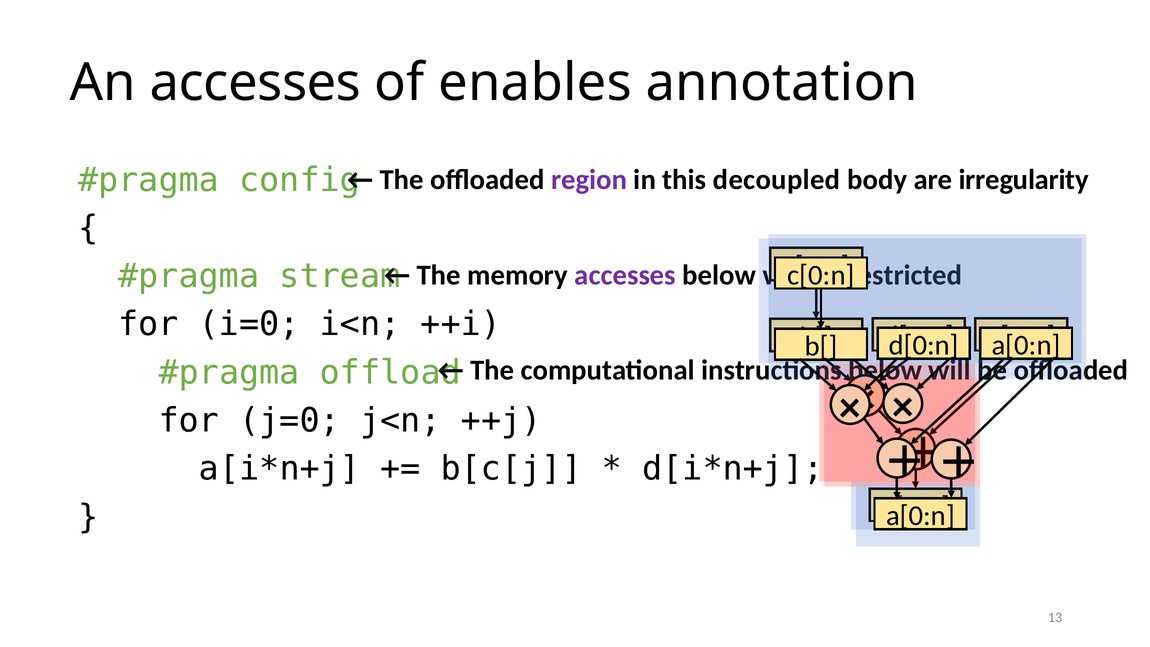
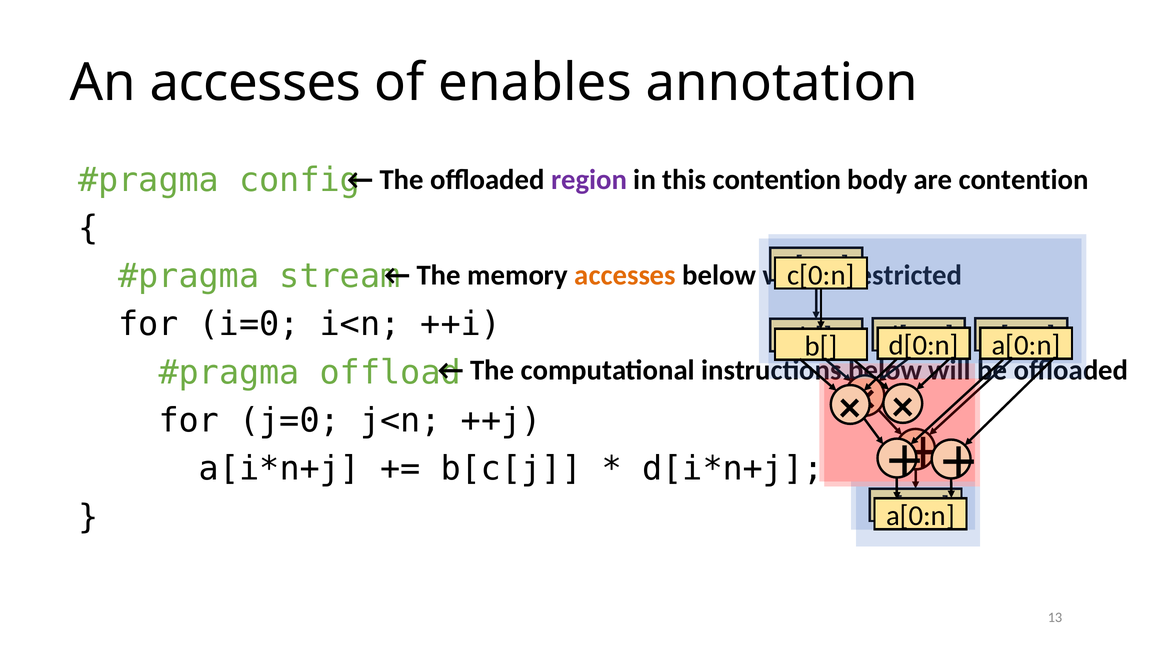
this decoupled: decoupled -> contention
are irregularity: irregularity -> contention
accesses at (625, 275) colour: purple -> orange
